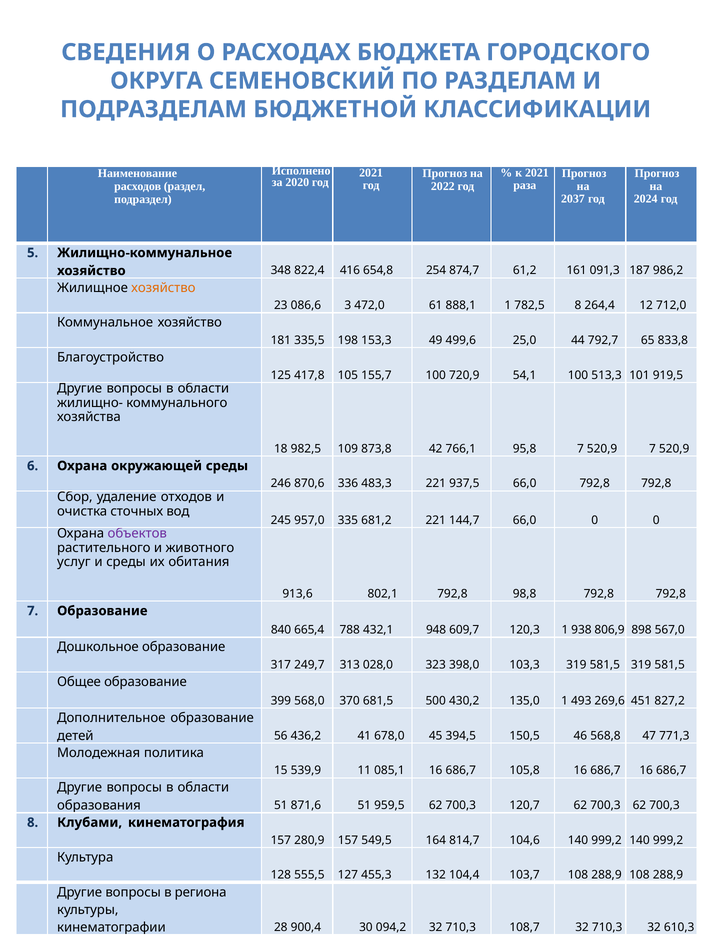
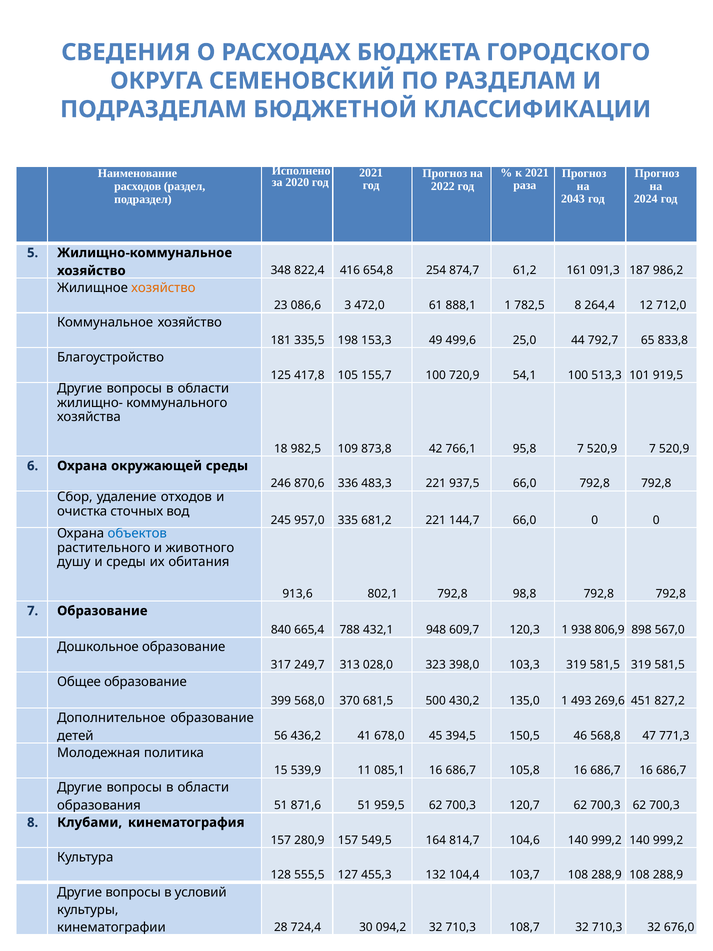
2037: 2037 -> 2043
объектов colour: purple -> blue
услуг: услуг -> душу
региона: региона -> условий
900,4: 900,4 -> 724,4
610,3: 610,3 -> 676,0
